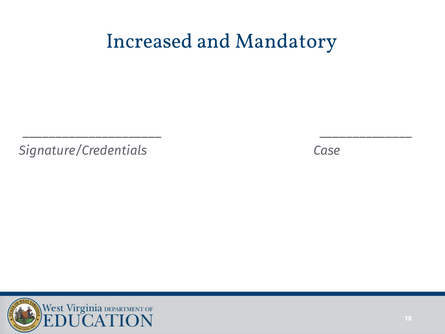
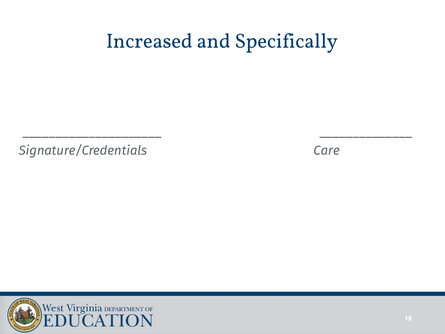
Mandatory: Mandatory -> Specifically
Case: Case -> Care
